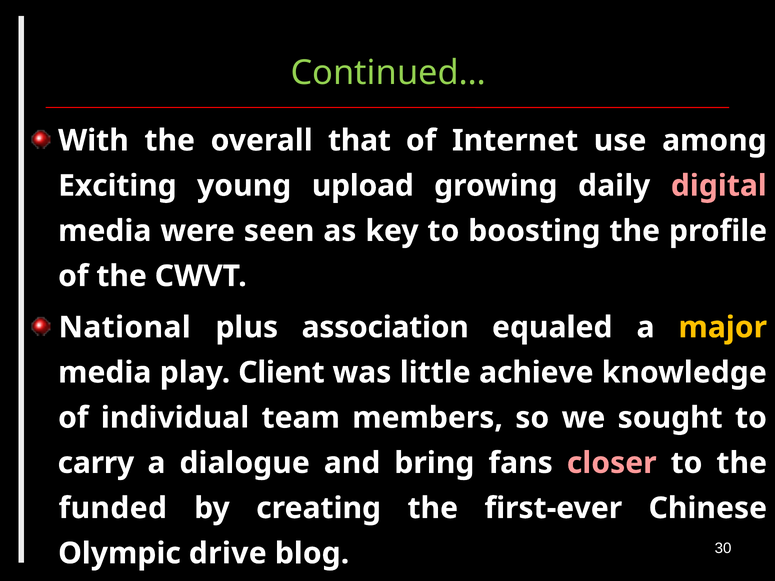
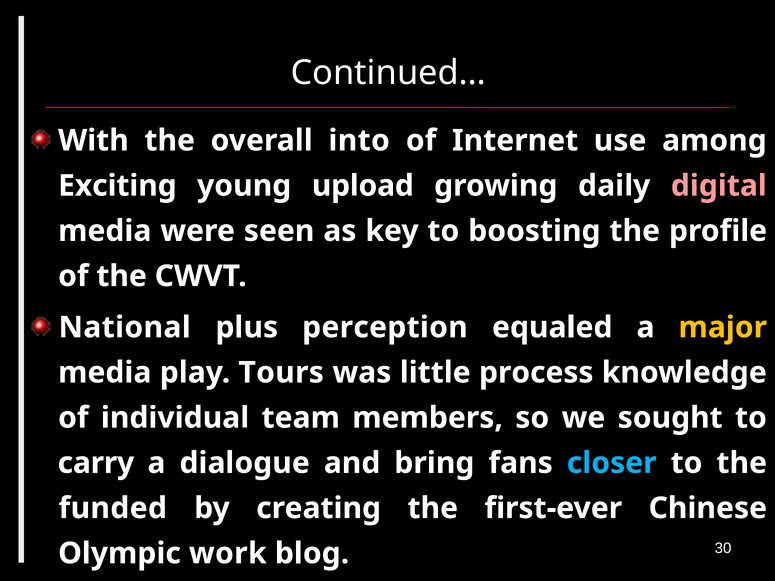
Continued… colour: light green -> white
that: that -> into
association: association -> perception
Client: Client -> Tours
achieve: achieve -> process
closer colour: pink -> light blue
drive: drive -> work
